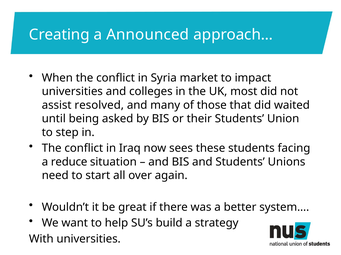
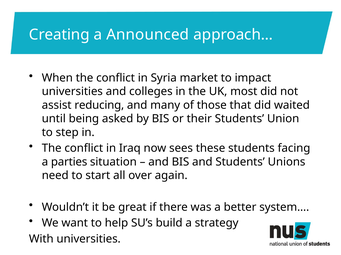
resolved: resolved -> reducing
reduce: reduce -> parties
